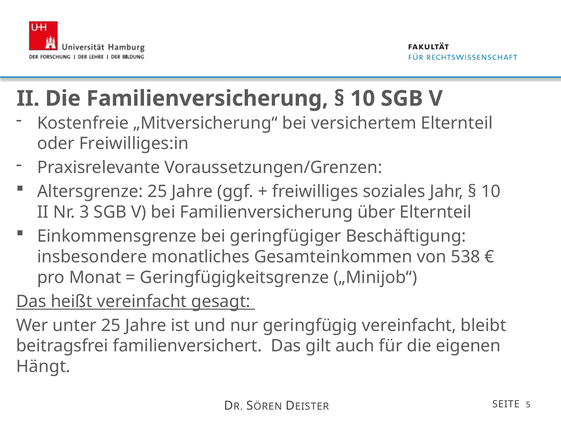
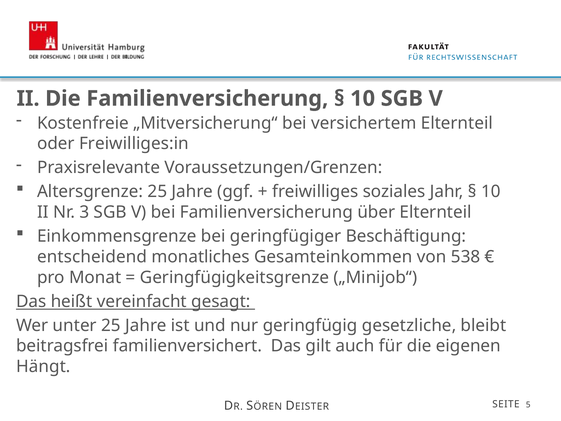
insbesondere: insbesondere -> entscheidend
geringfügig vereinfacht: vereinfacht -> gesetzliche
